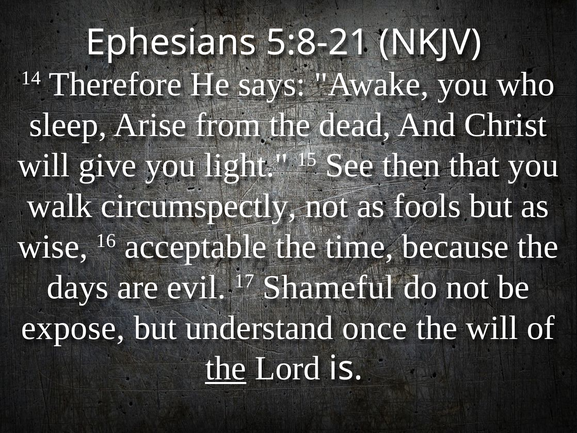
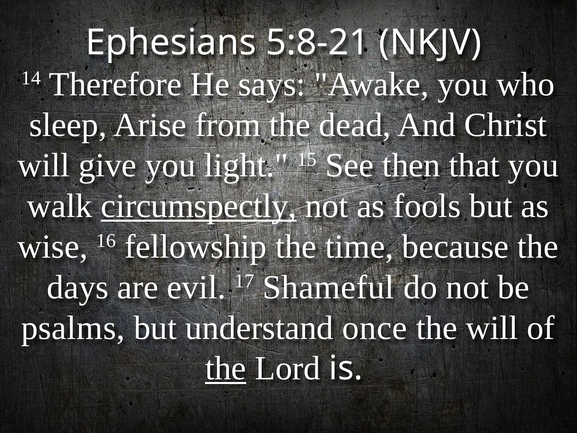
circumspectly underline: none -> present
acceptable: acceptable -> fellowship
expose: expose -> psalms
